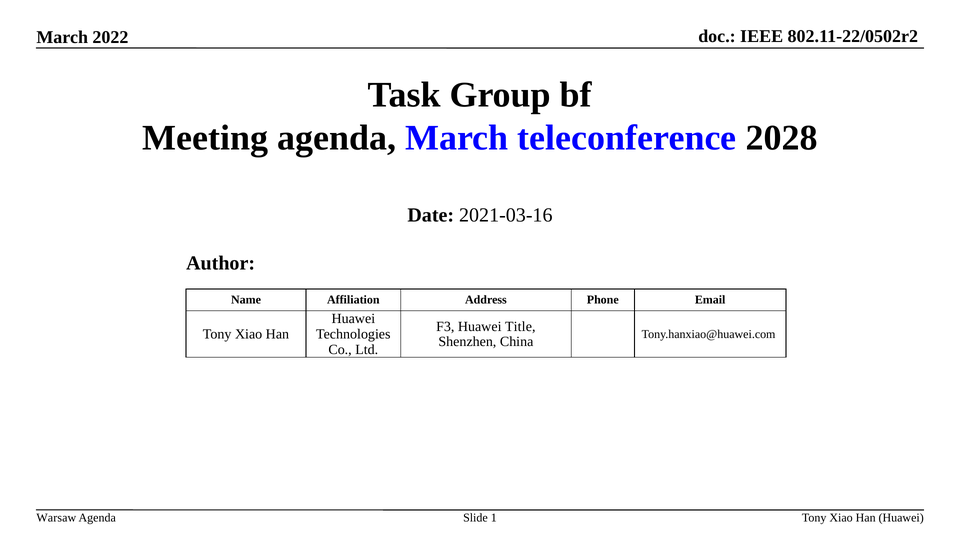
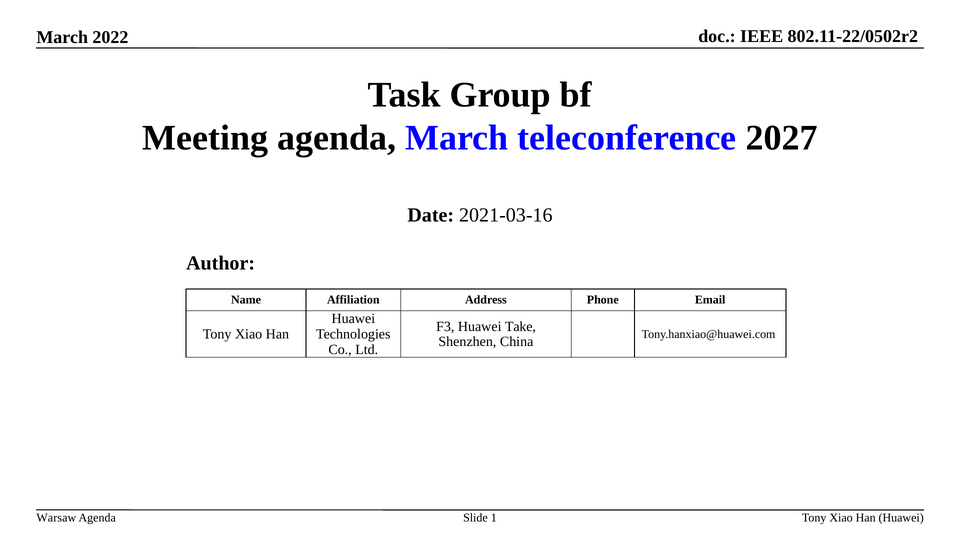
2028: 2028 -> 2027
Title: Title -> Take
